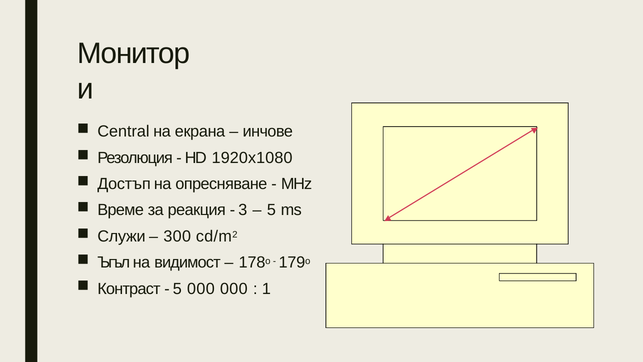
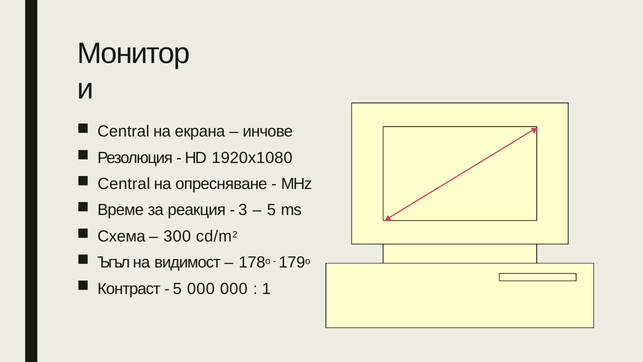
Достъп at (124, 184): Достъп -> Central
Служи: Служи -> Схема
